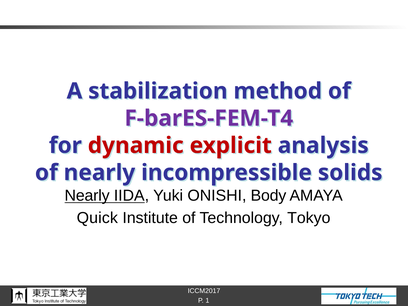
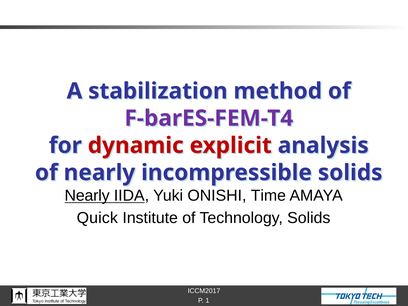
Body: Body -> Time
Technology Tokyo: Tokyo -> Solids
